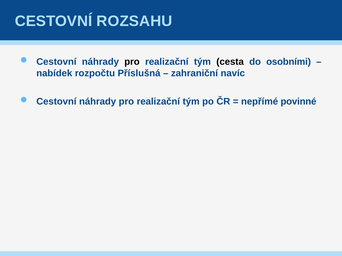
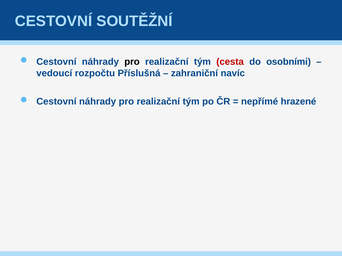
ROZSAHU: ROZSAHU -> SOUTĚŽNÍ
cesta colour: black -> red
nabídek: nabídek -> vedoucí
povinné: povinné -> hrazené
